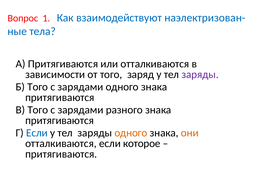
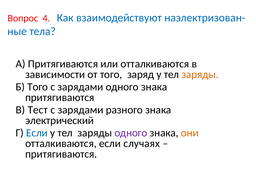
1: 1 -> 4
заряды at (200, 74) colour: purple -> orange
В Того: Того -> Тест
притягиваются at (60, 120): притягиваются -> электрический
одного at (131, 133) colour: orange -> purple
которое: которое -> случаях
